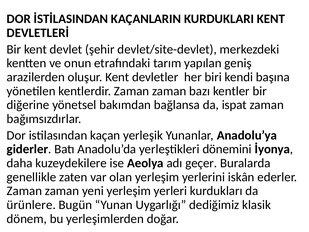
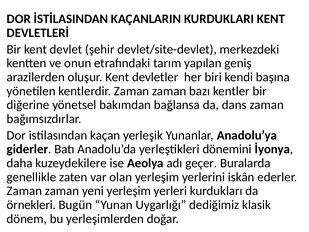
ispat: ispat -> dans
ürünlere: ürünlere -> örnekleri
